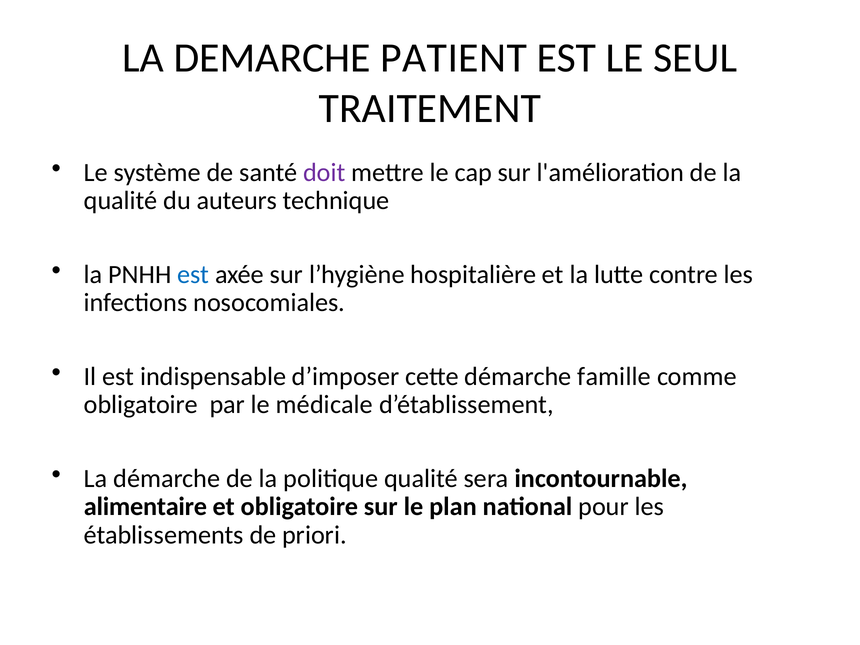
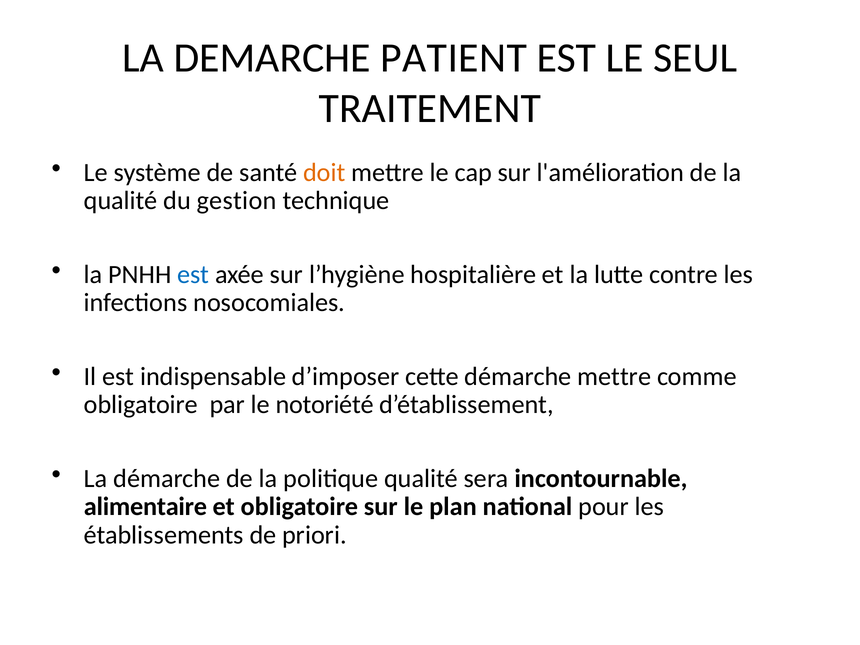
doit colour: purple -> orange
auteurs: auteurs -> gestion
démarche famille: famille -> mettre
médicale: médicale -> notoriété
